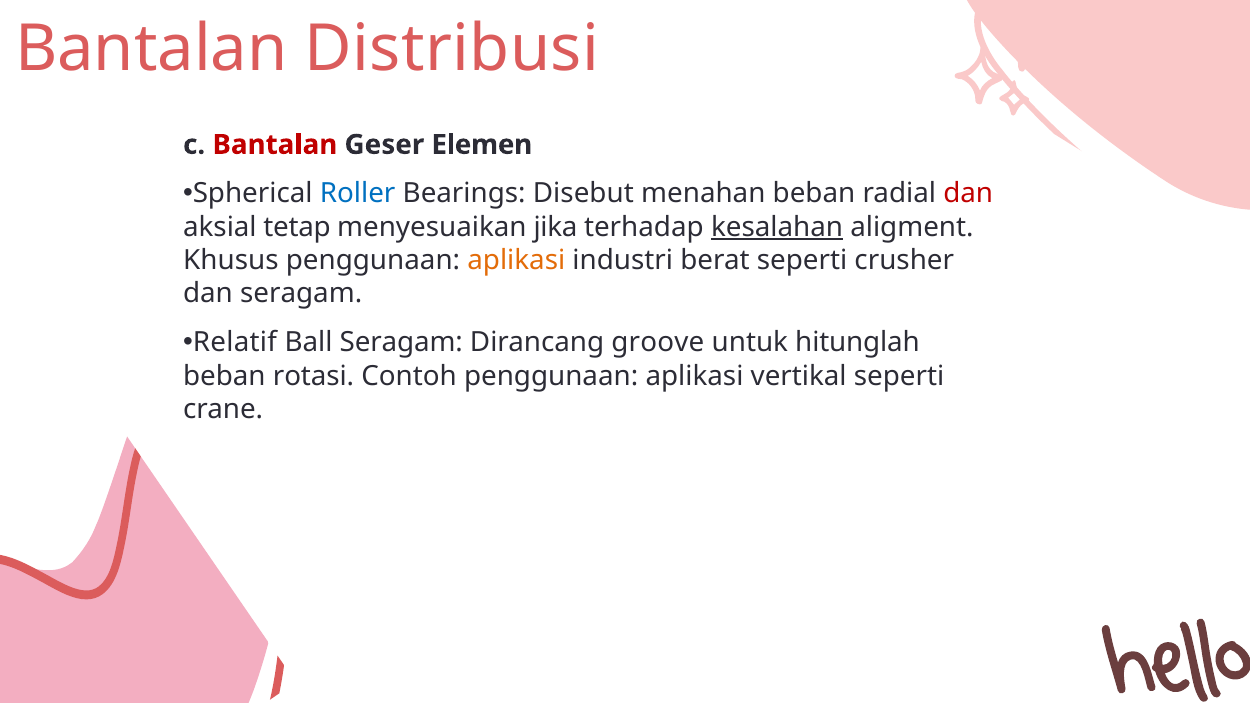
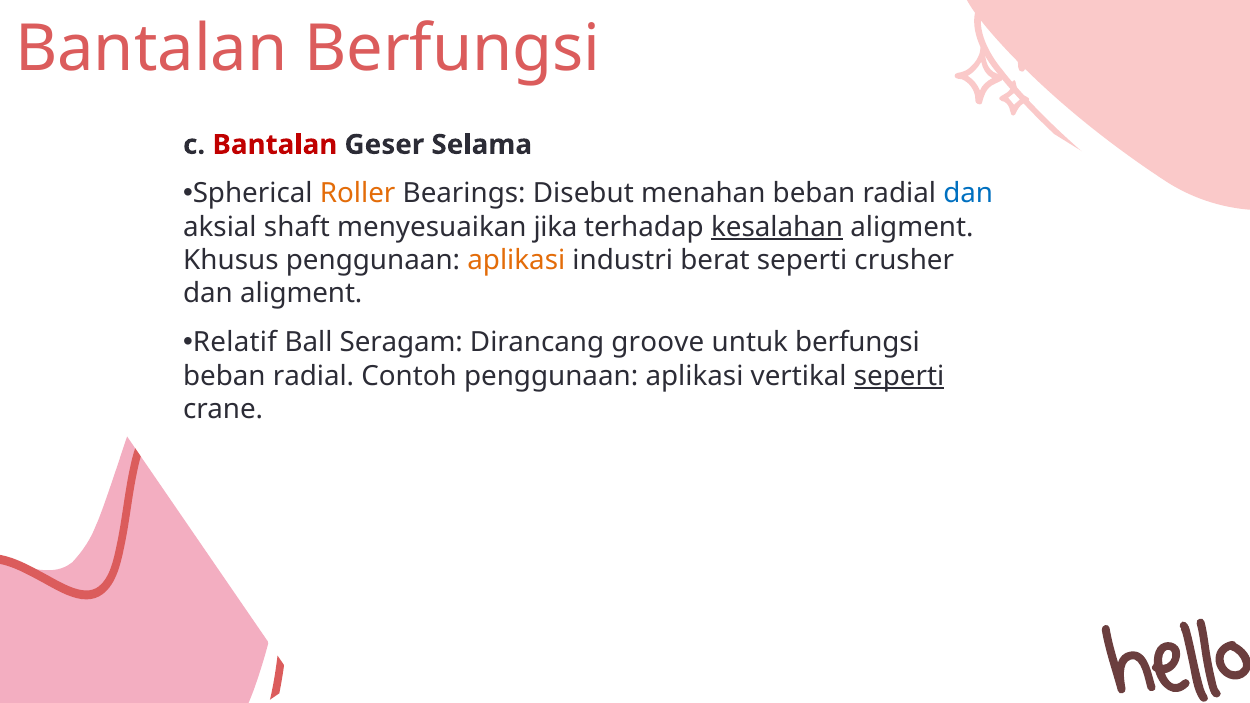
Bantalan Distribusi: Distribusi -> Berfungsi
Elemen: Elemen -> Selama
Roller colour: blue -> orange
dan at (968, 194) colour: red -> blue
tetap: tetap -> shaft
dan seragam: seragam -> aligment
untuk hitunglah: hitunglah -> berfungsi
rotasi at (314, 376): rotasi -> radial
seperti at (899, 376) underline: none -> present
